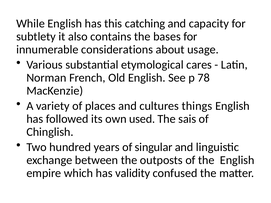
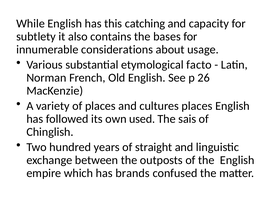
cares: cares -> facto
78: 78 -> 26
cultures things: things -> places
singular: singular -> straight
validity: validity -> brands
